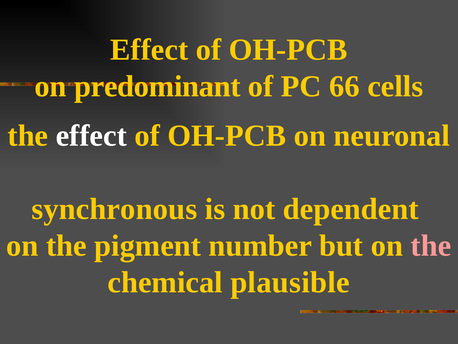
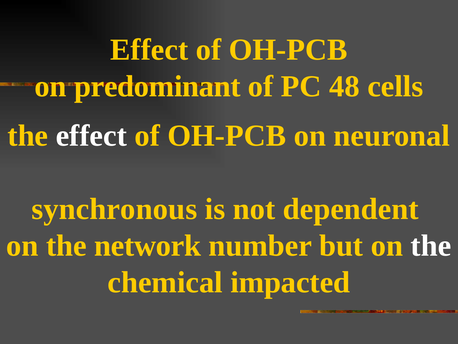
66: 66 -> 48
pigment: pigment -> network
the at (431, 245) colour: pink -> white
plausible: plausible -> impacted
